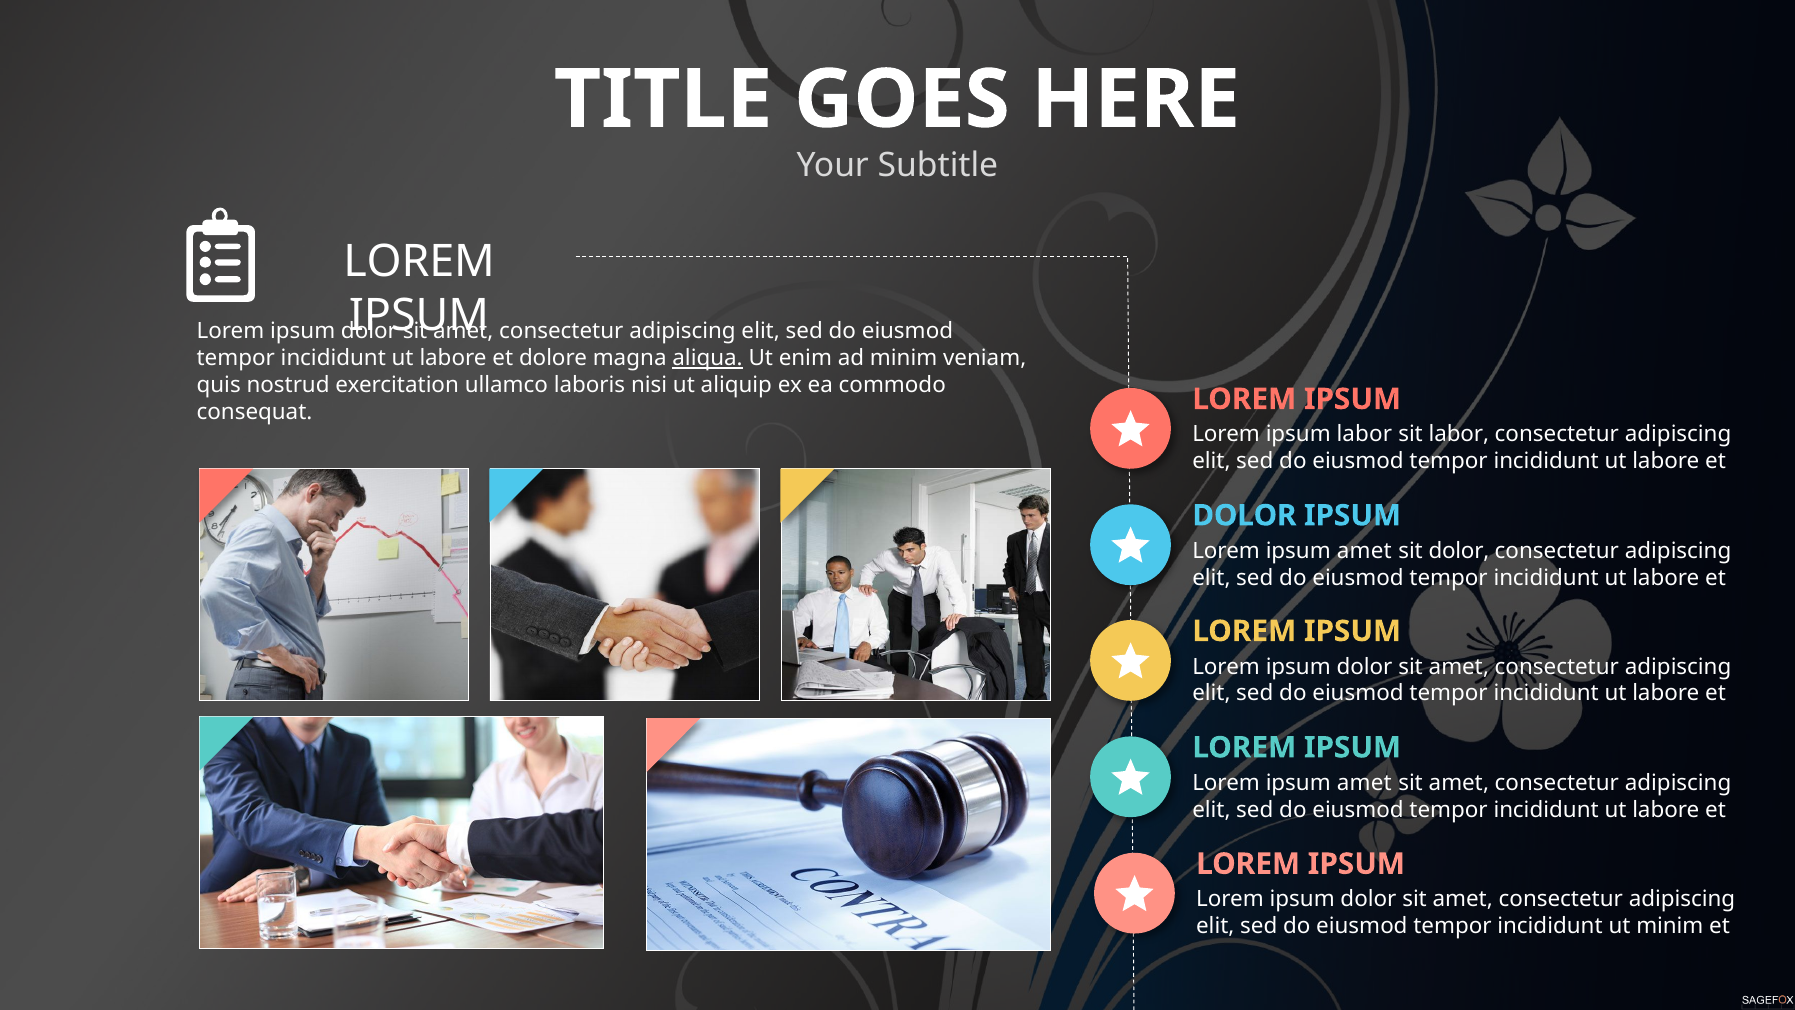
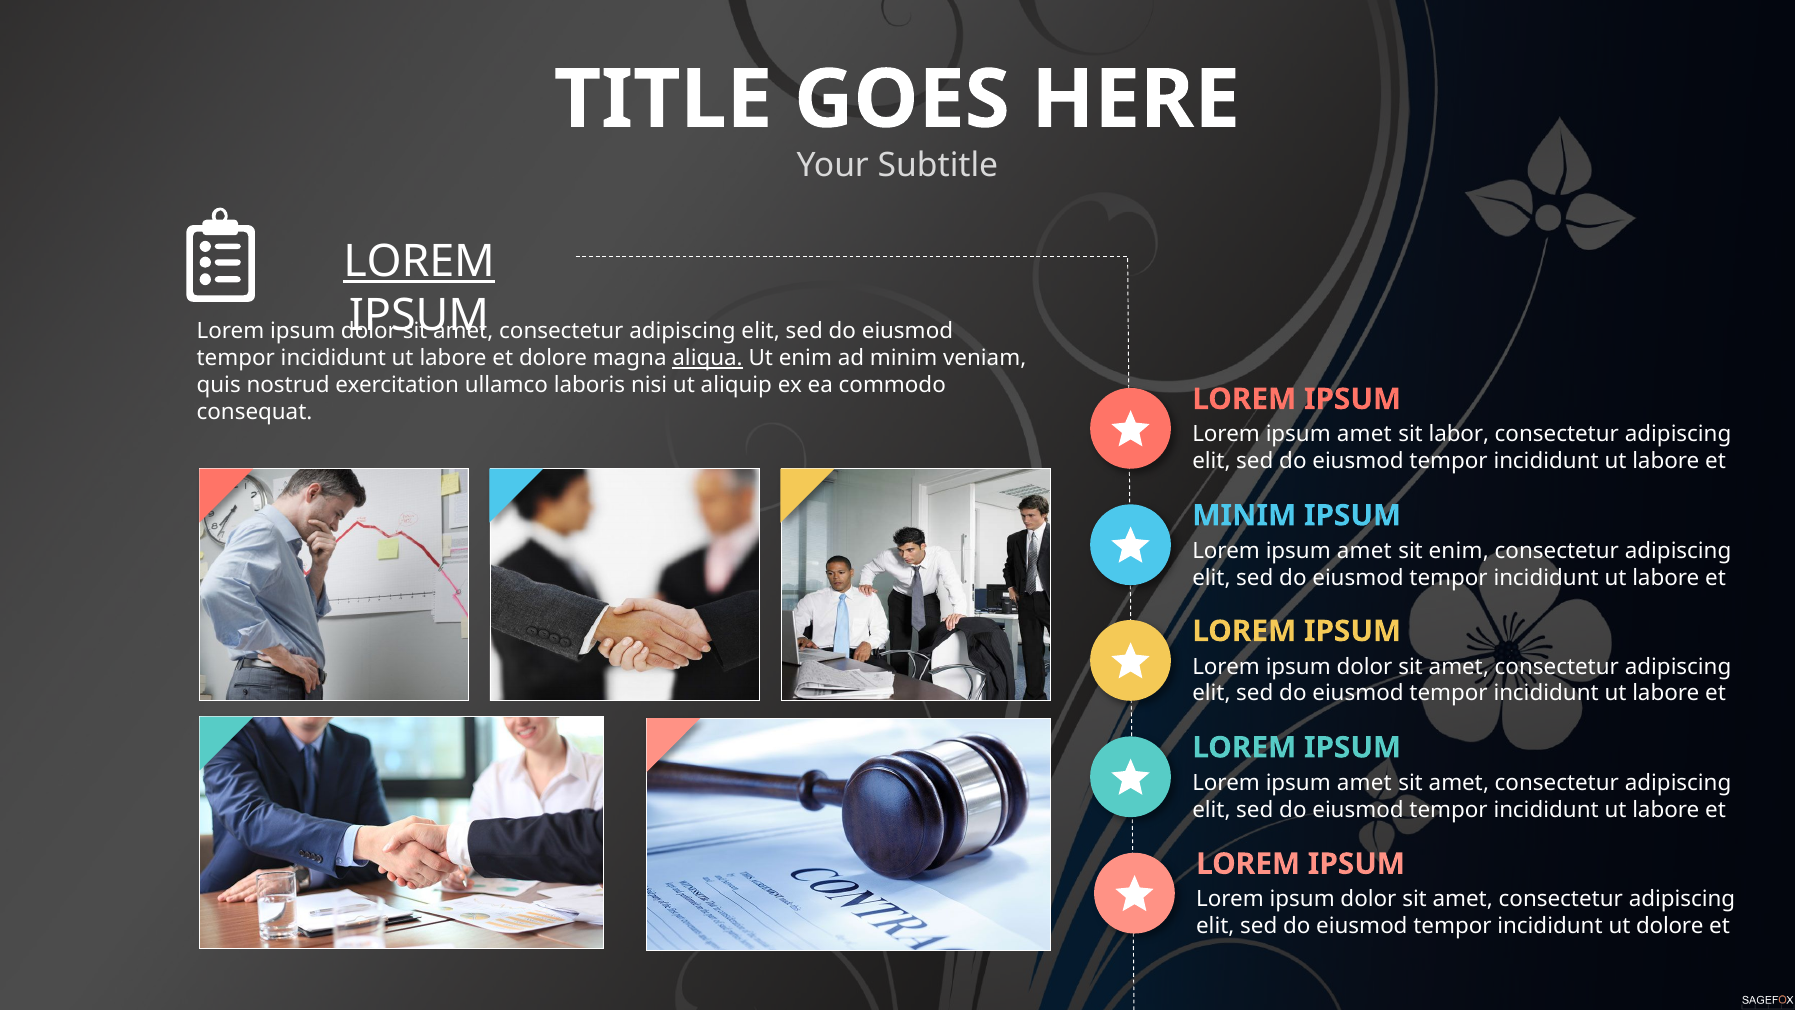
LOREM at (419, 262) underline: none -> present
labor at (1364, 434): labor -> amet
DOLOR at (1244, 515): DOLOR -> MINIM
sit dolor: dolor -> enim
ut minim: minim -> dolore
